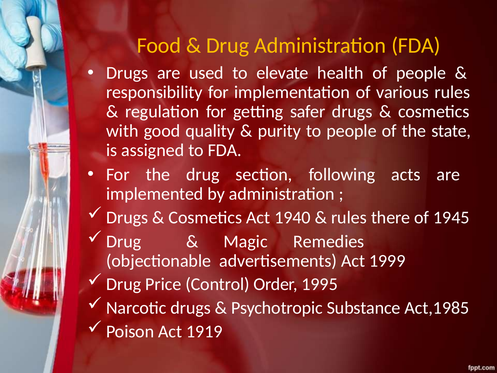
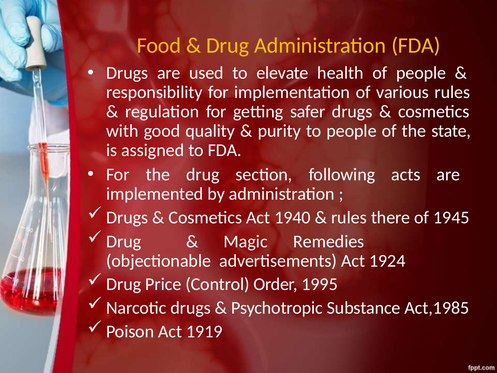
1999: 1999 -> 1924
